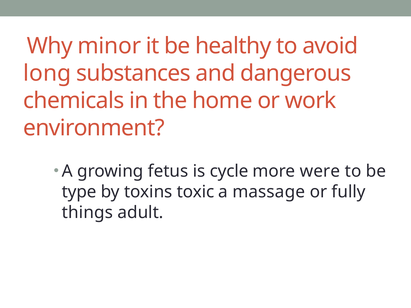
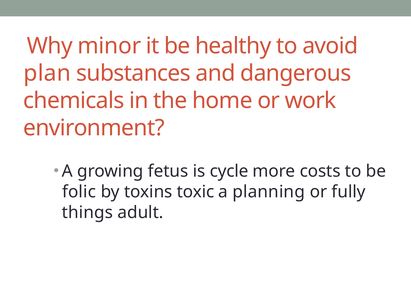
long: long -> plan
were: were -> costs
type: type -> folic
massage: massage -> planning
